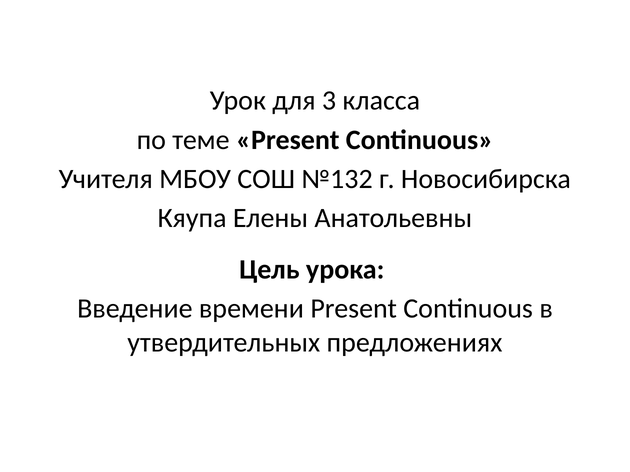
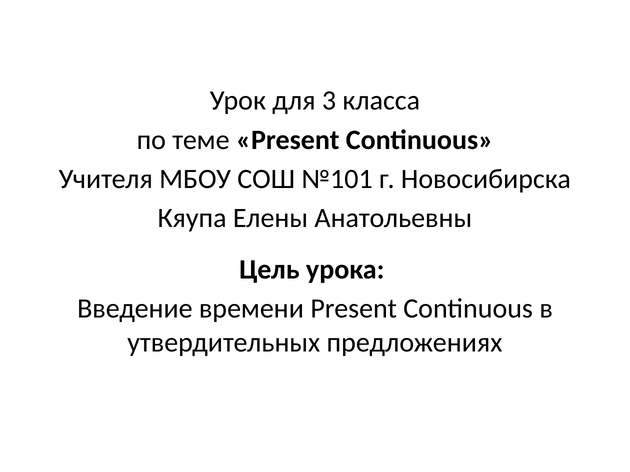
№132: №132 -> №101
